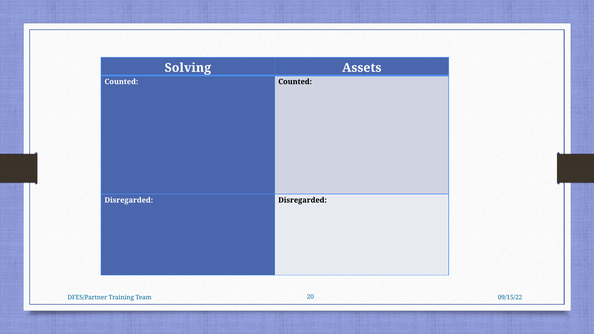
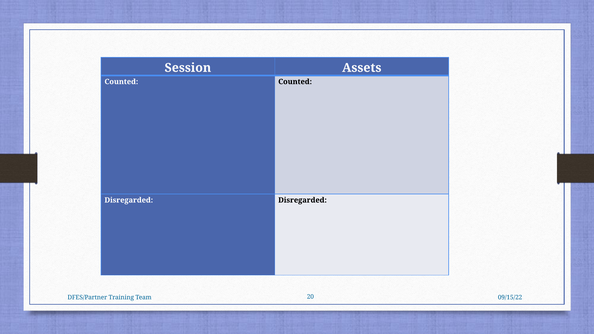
Solving: Solving -> Session
